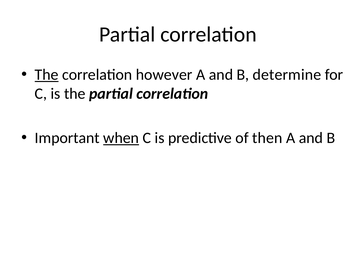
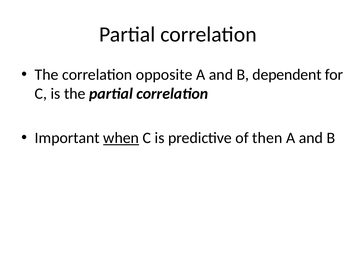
The at (47, 75) underline: present -> none
however: however -> opposite
determine: determine -> dependent
